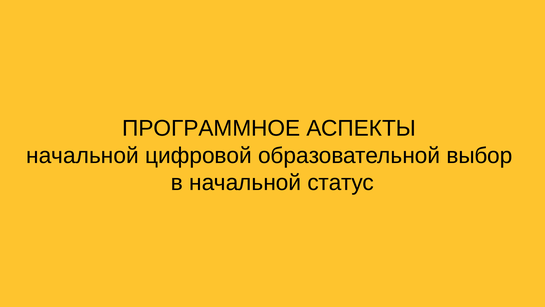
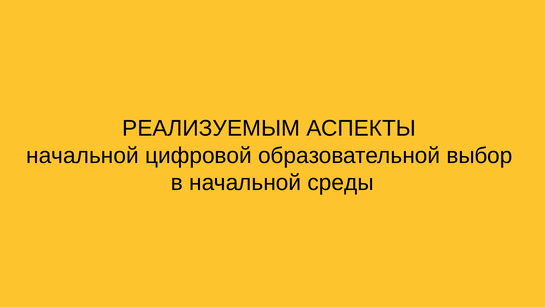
ПРОГРАММНОЕ: ПРОГРАММНОЕ -> РЕАЛИЗУЕМЫМ
статус: статус -> среды
